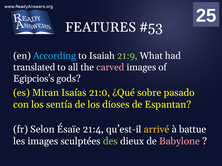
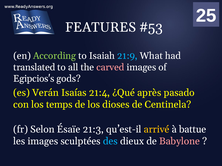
According colour: light blue -> light green
21:9 colour: light green -> light blue
Miran: Miran -> Verán
21:0: 21:0 -> 21:4
sobre: sobre -> après
sentía: sentía -> temps
Espantan: Espantan -> Centinela
21:4: 21:4 -> 21:3
des colour: light green -> light blue
